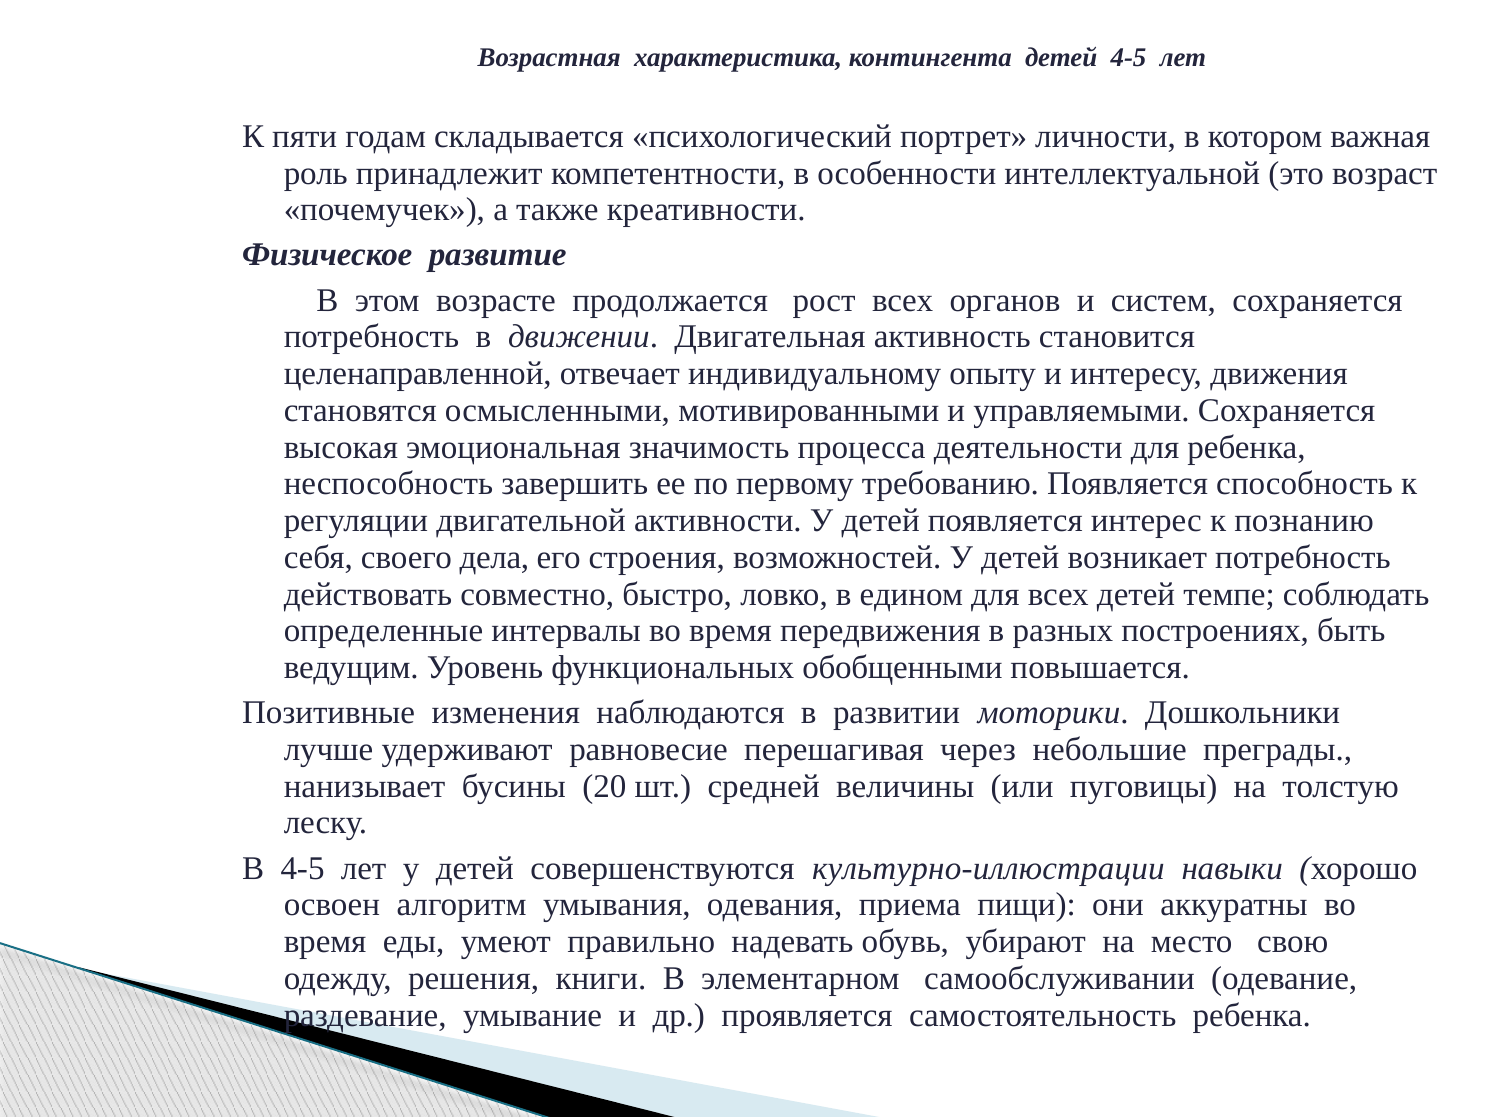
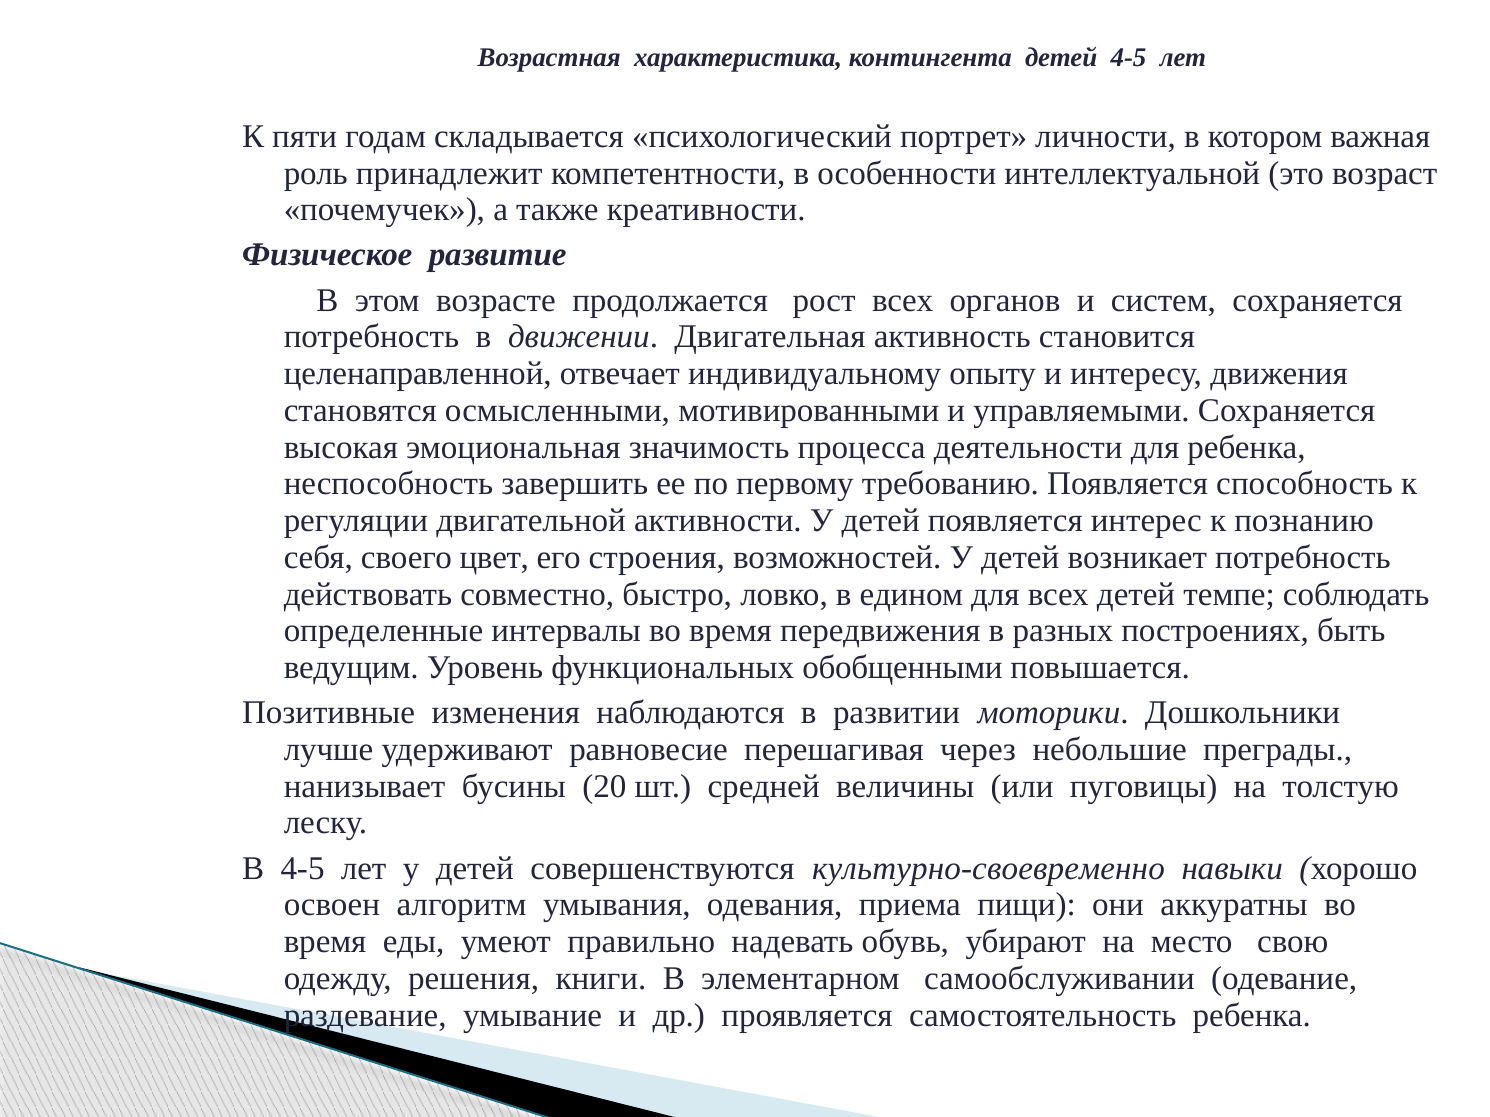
дела: дела -> цвет
культурно-иллюстрации: культурно-иллюстрации -> культурно-своевременно
